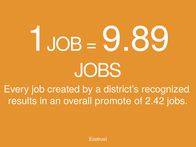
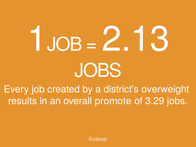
9.89: 9.89 -> 2.13
recognized: recognized -> overweight
2.42: 2.42 -> 3.29
